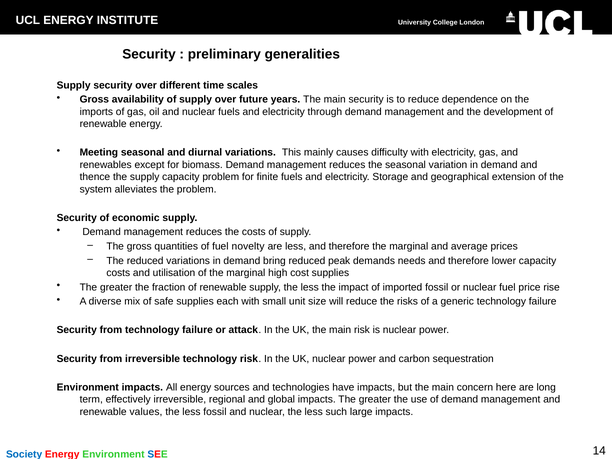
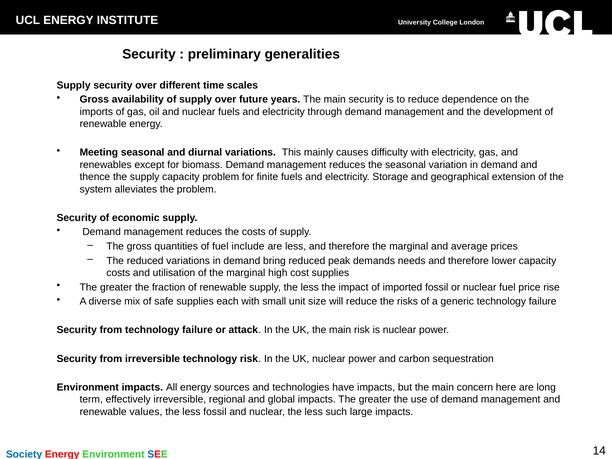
novelty: novelty -> include
